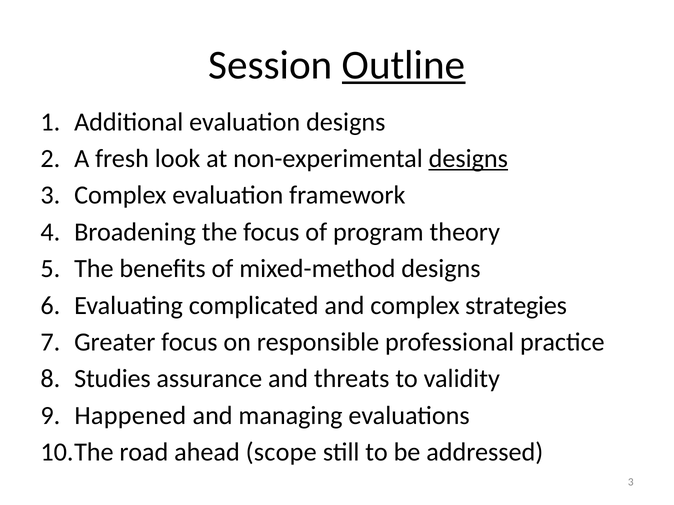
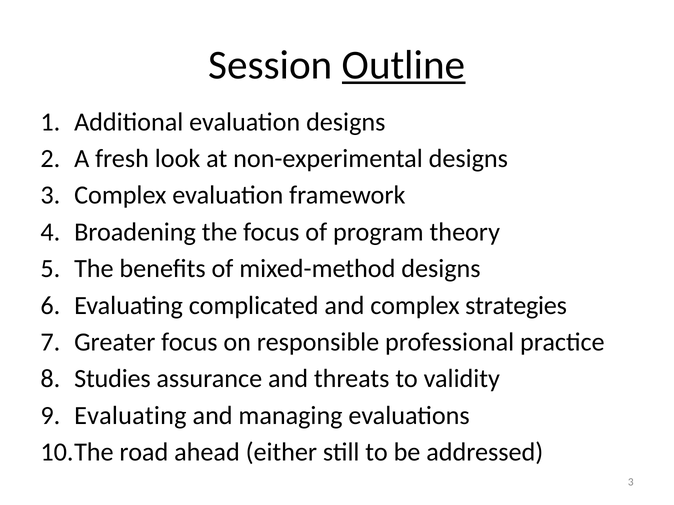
designs at (468, 159) underline: present -> none
Happened at (130, 416): Happened -> Evaluating
scope: scope -> either
